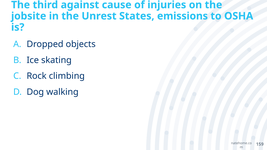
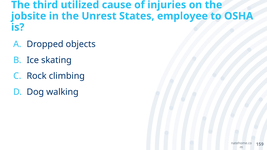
against: against -> utilized
emissions: emissions -> employee
